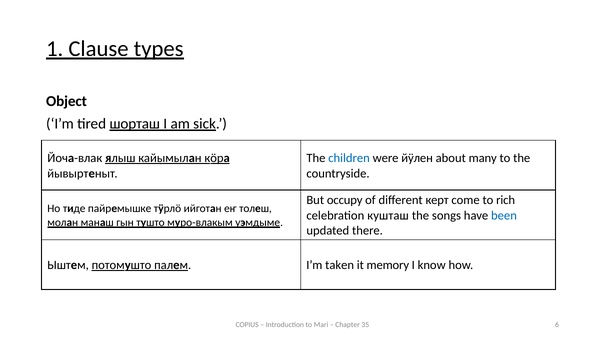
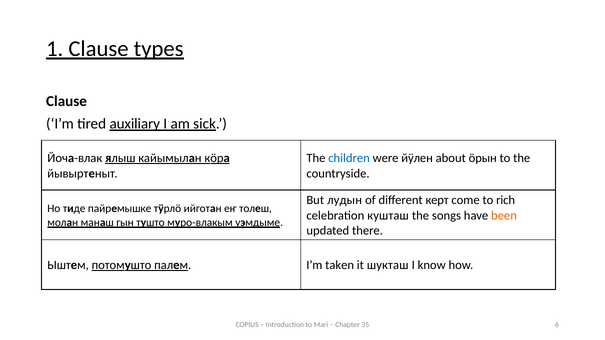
Object at (67, 101): Object -> Clause
шорташ: шорташ -> auxiliary
many: many -> ӧрын
occupy: occupy -> лудын
been colour: blue -> orange
memory: memory -> шукташ
